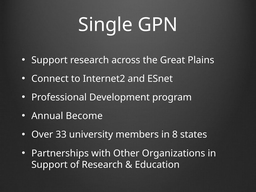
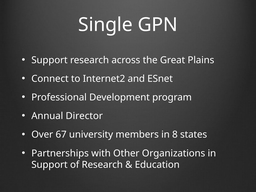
Become: Become -> Director
33: 33 -> 67
